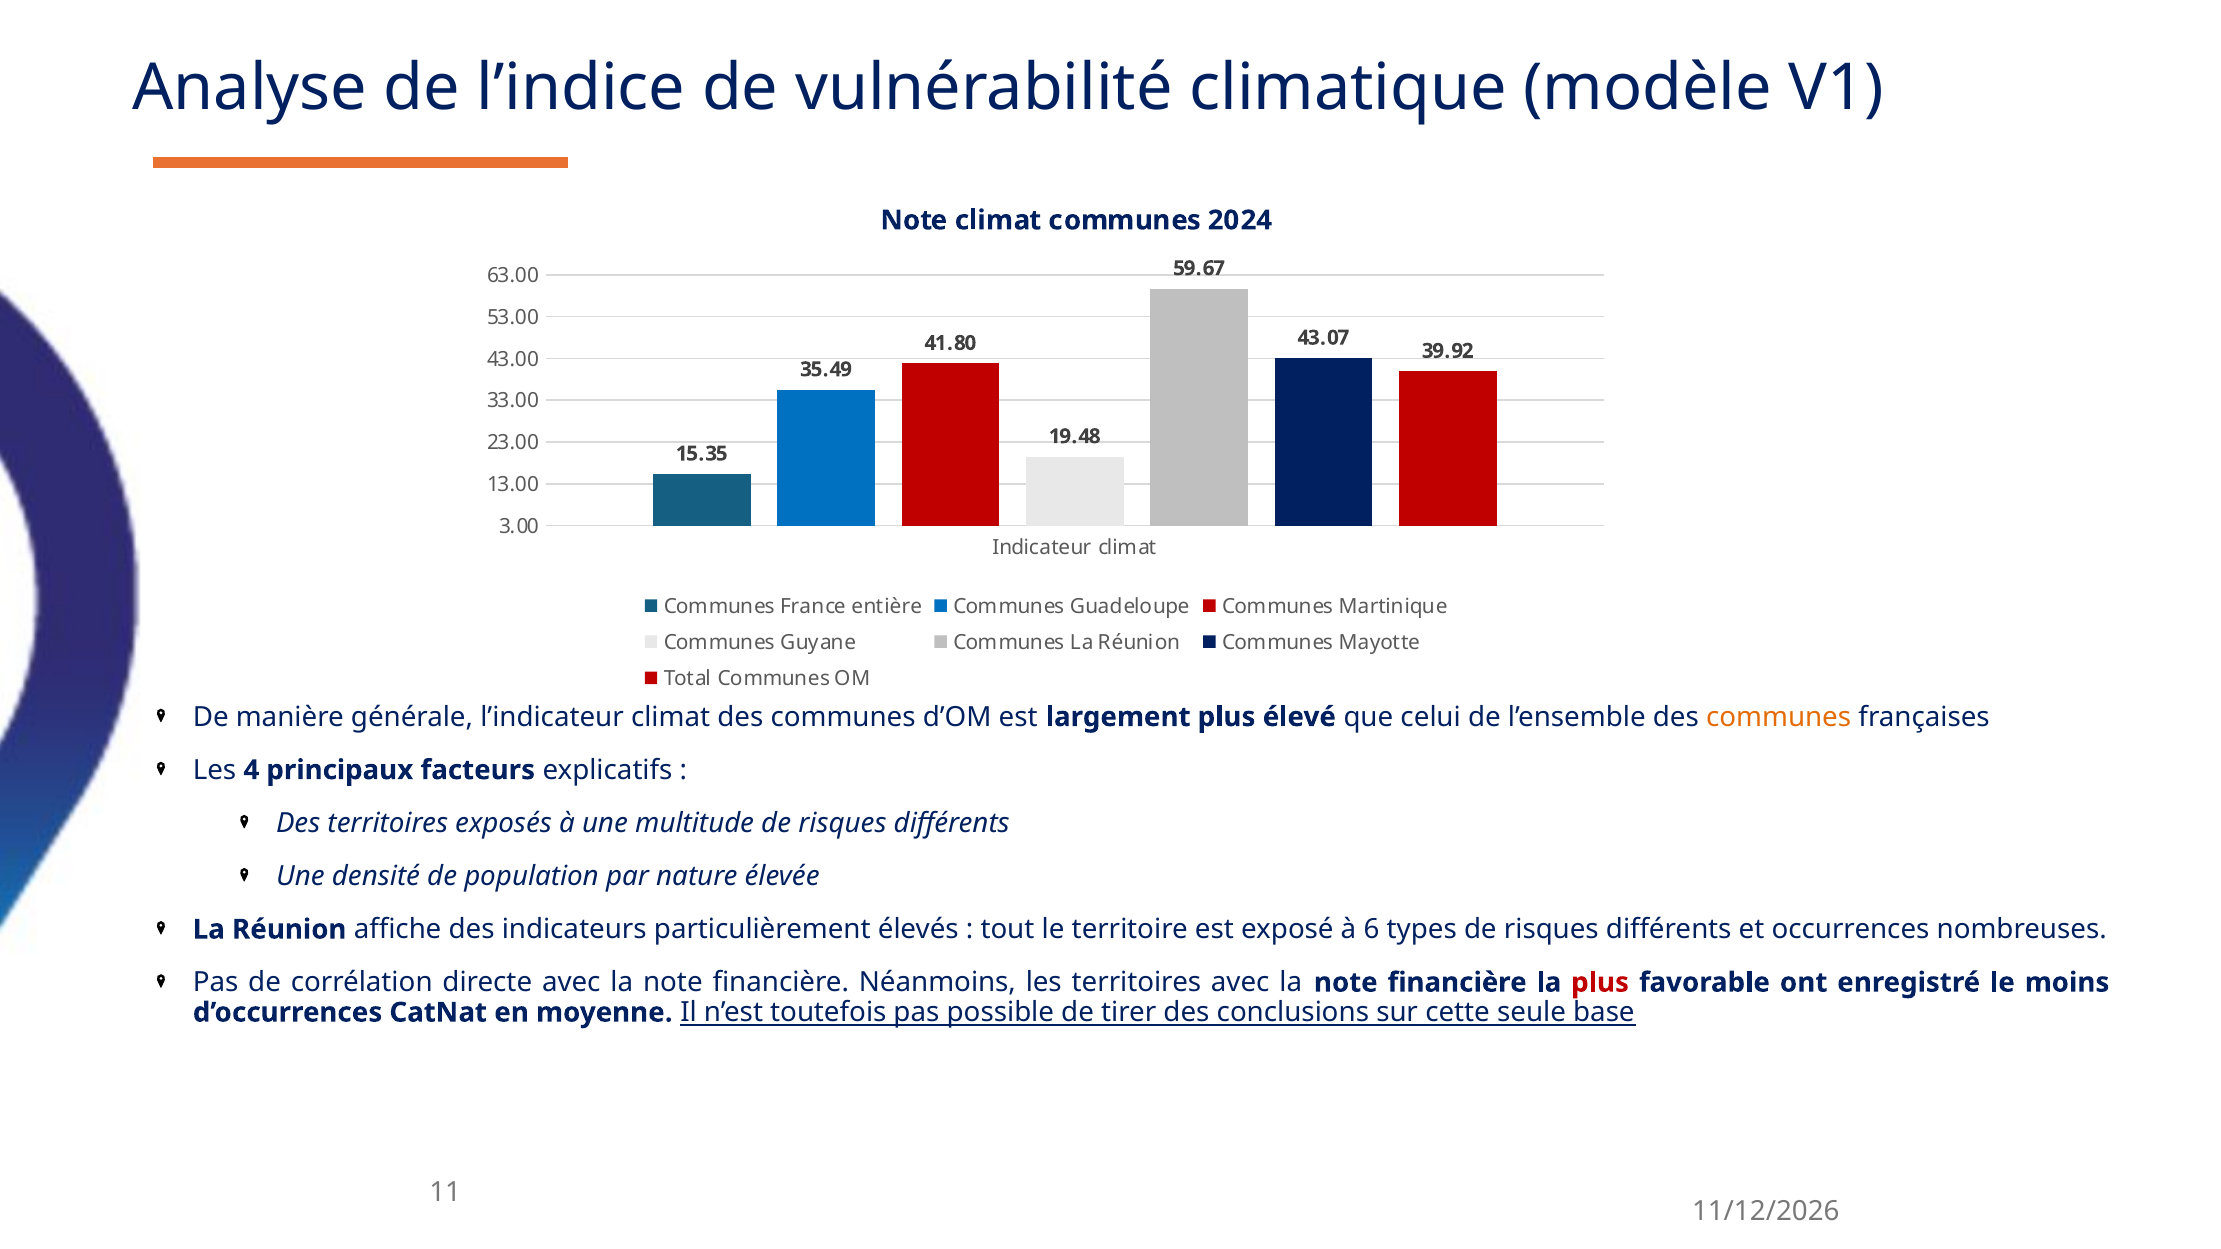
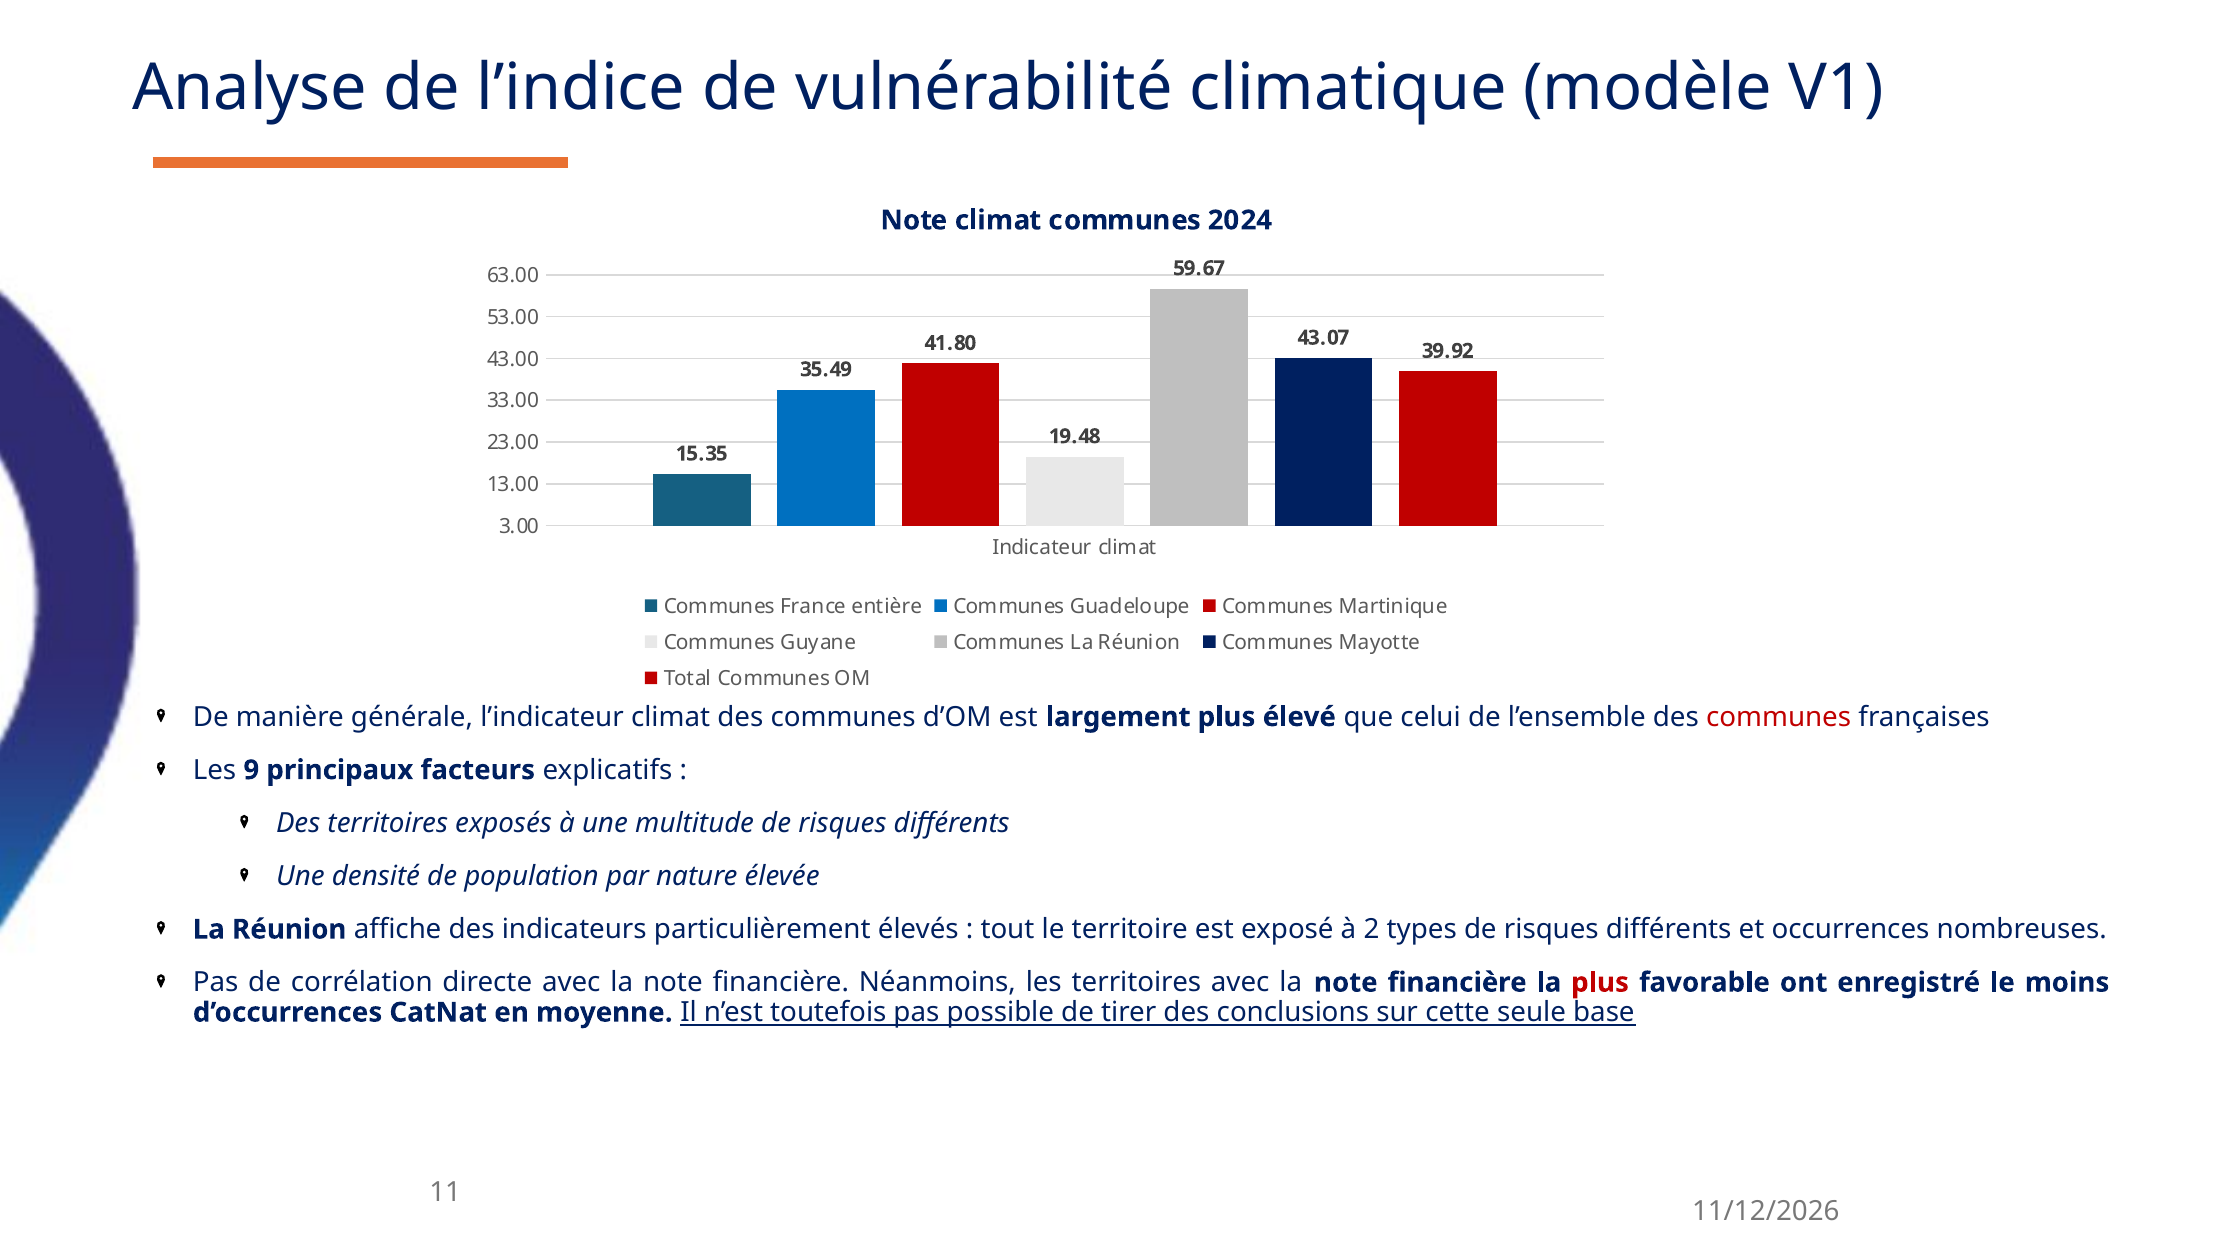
communes at (1779, 717) colour: orange -> red
4: 4 -> 9
6: 6 -> 2
